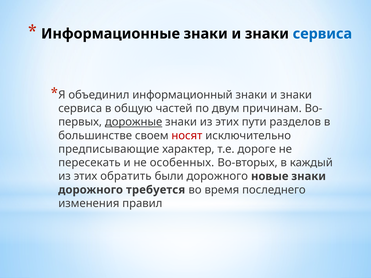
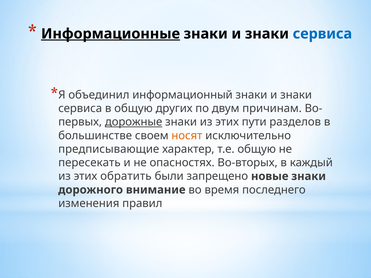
Информационные underline: none -> present
частей: частей -> других
носят colour: red -> orange
т.е дороге: дороге -> общую
особенных: особенных -> опасностях
были дорожного: дорожного -> запрещено
требуется: требуется -> внимание
